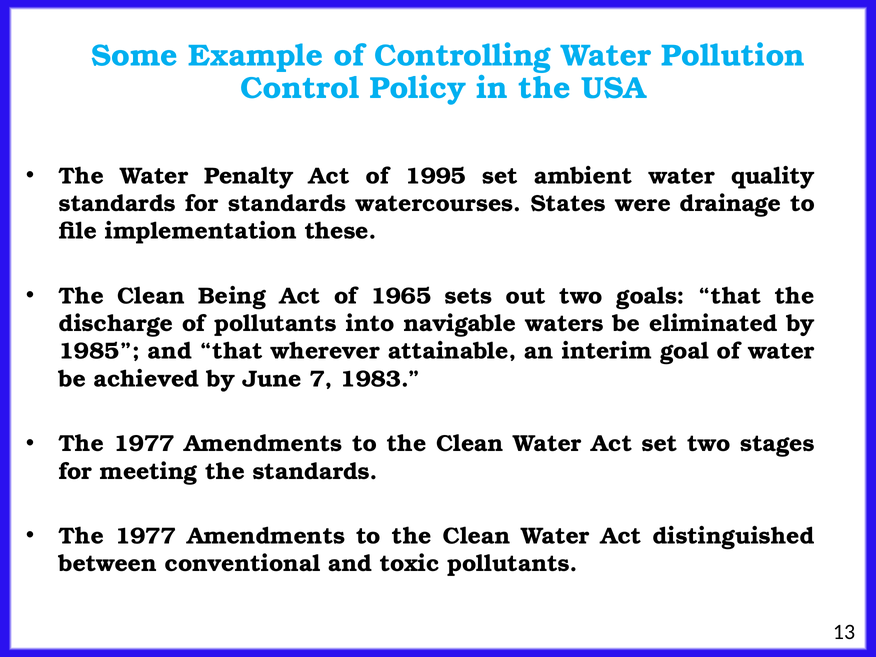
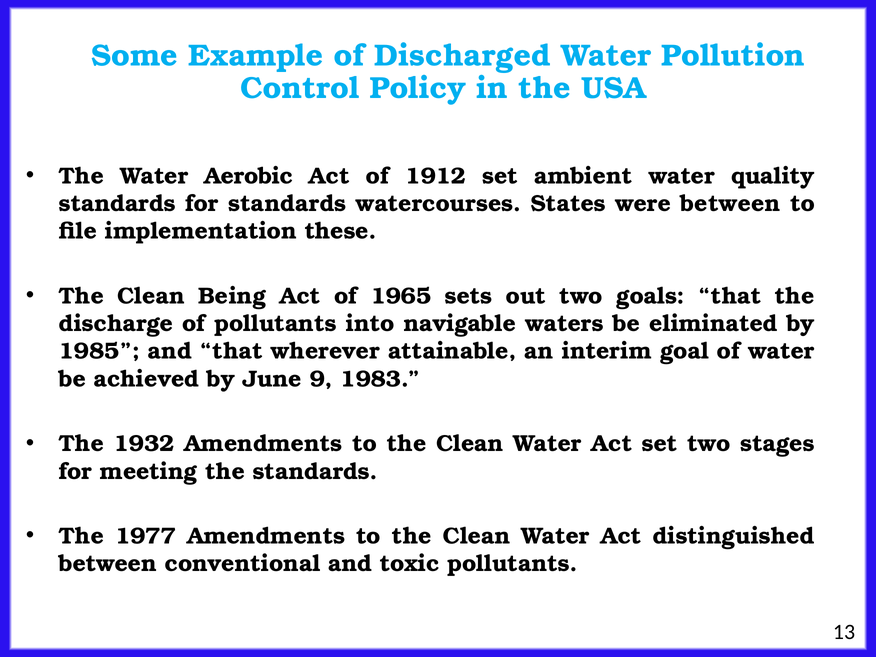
Controlling: Controlling -> Discharged
Penalty: Penalty -> Aerobic
1995: 1995 -> 1912
were drainage: drainage -> between
7: 7 -> 9
1977 at (144, 444): 1977 -> 1932
